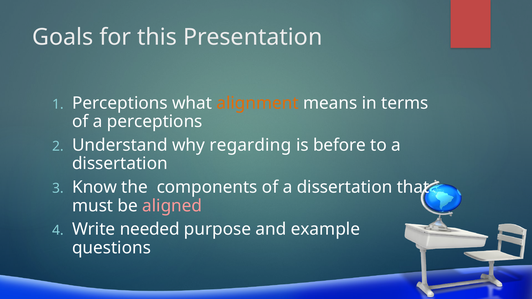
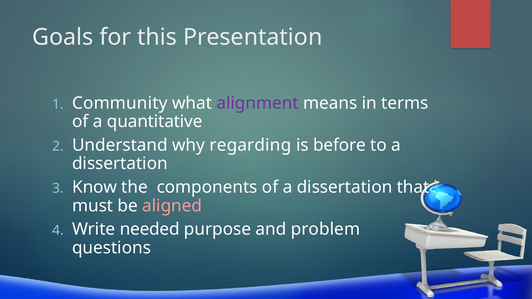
Perceptions at (120, 103): Perceptions -> Community
alignment colour: orange -> purple
a perceptions: perceptions -> quantitative
example: example -> problem
